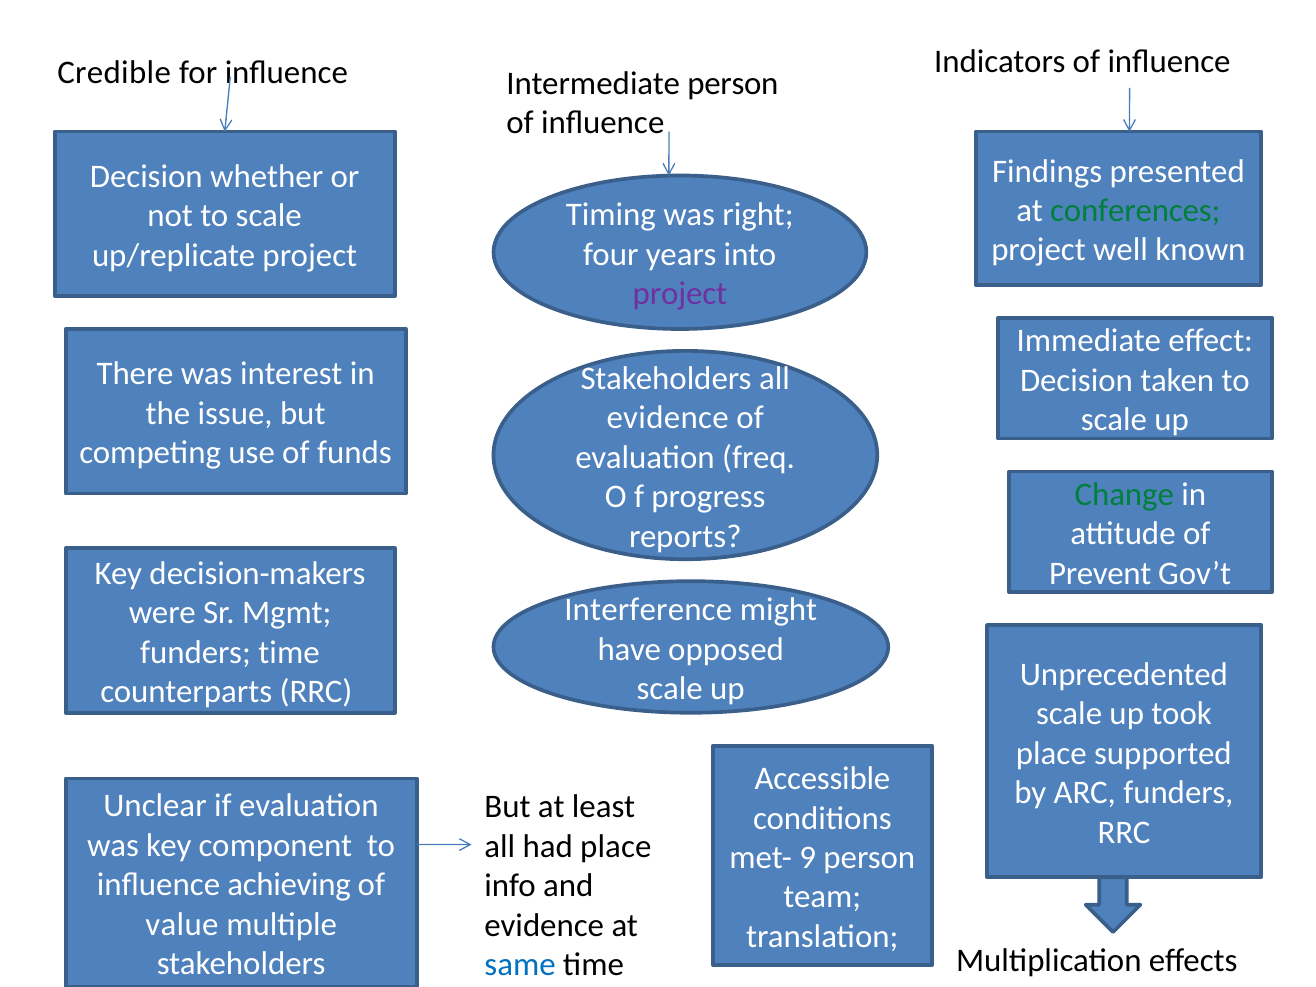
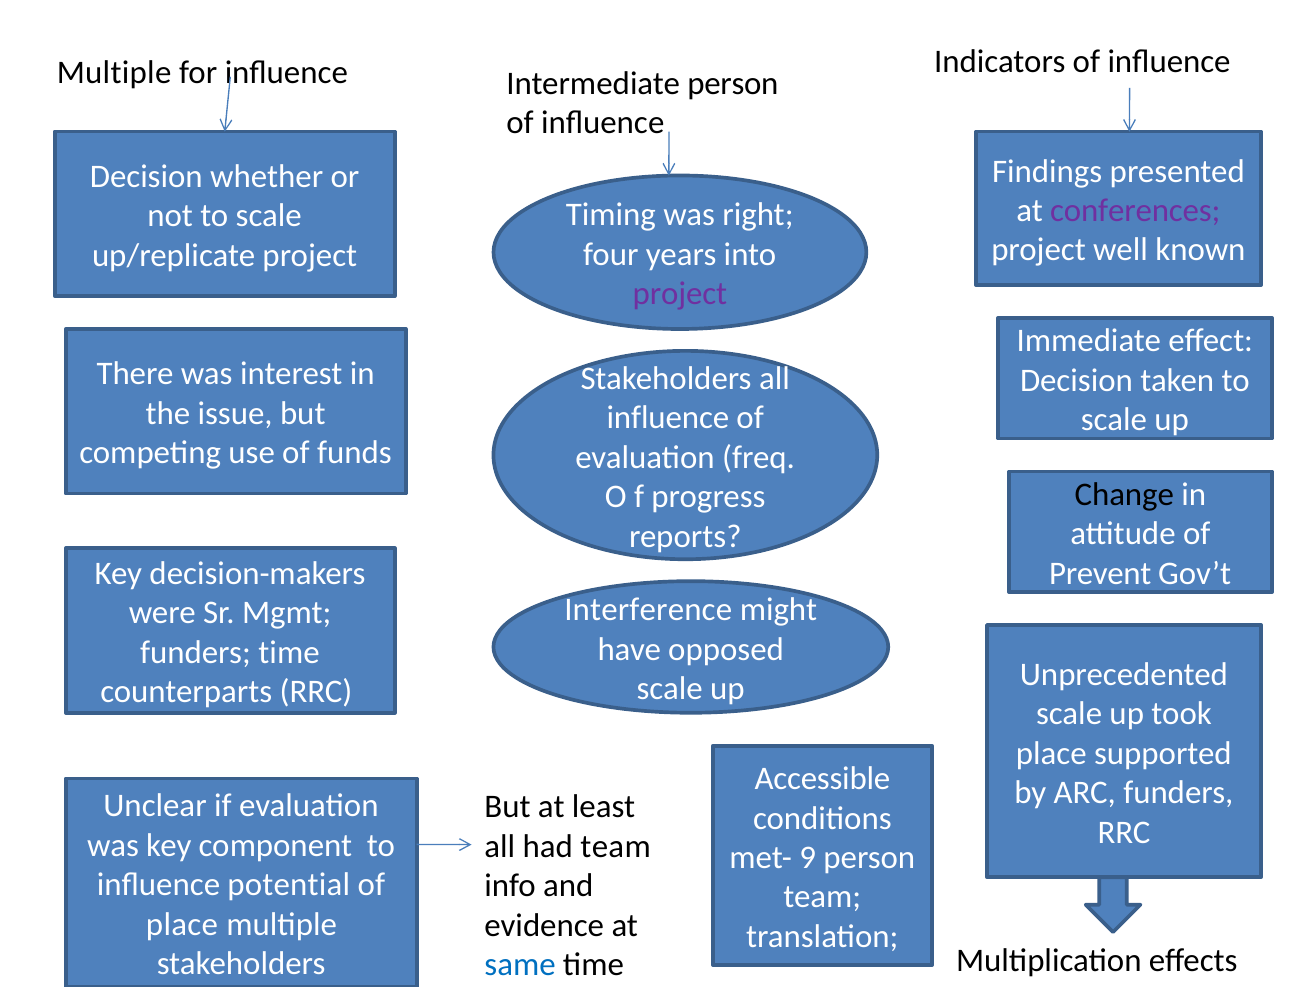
Credible at (114, 72): Credible -> Multiple
conferences colour: green -> purple
evidence at (668, 418): evidence -> influence
Change colour: green -> black
had place: place -> team
achieving: achieving -> potential
value at (182, 925): value -> place
